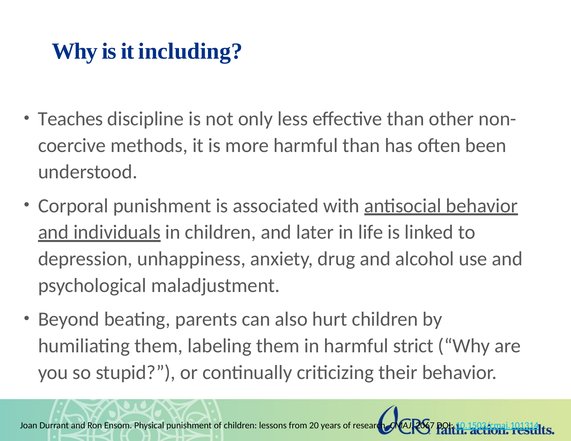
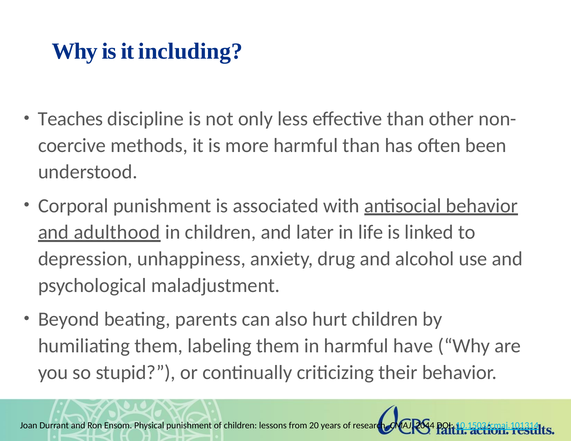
individuals: individuals -> adulthood
strict: strict -> have
2067: 2067 -> 2044
